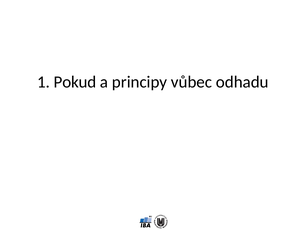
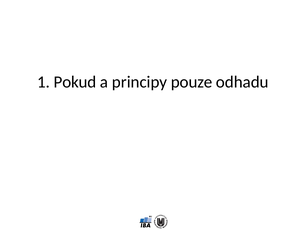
vůbec: vůbec -> pouze
